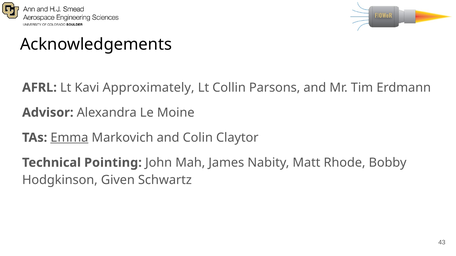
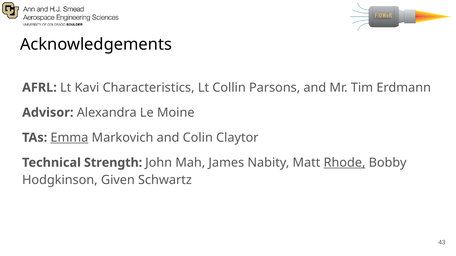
Approximately: Approximately -> Characteristics
Pointing: Pointing -> Strength
Rhode underline: none -> present
